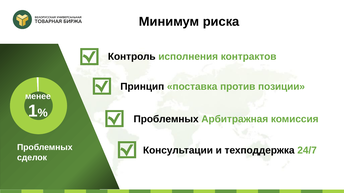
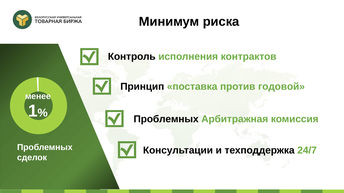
позиции: позиции -> годовой
